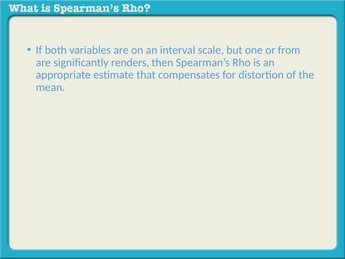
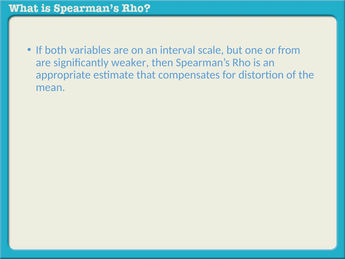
renders: renders -> weaker
